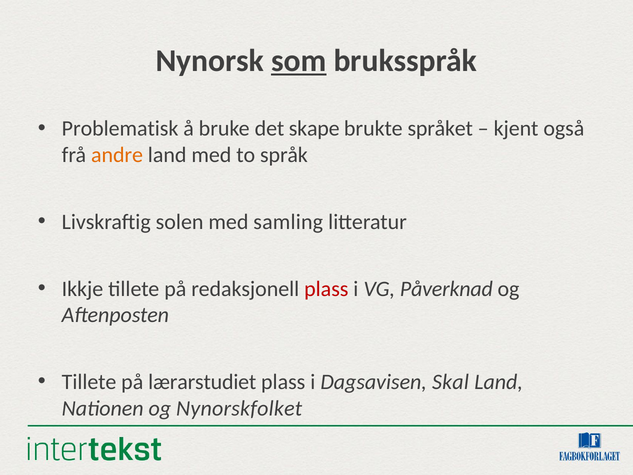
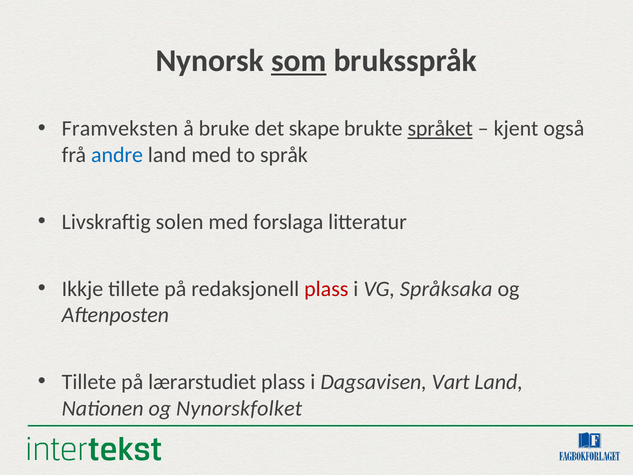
Problematisk: Problematisk -> Framveksten
språket underline: none -> present
andre colour: orange -> blue
samling: samling -> forslaga
Påverknad: Påverknad -> Språksaka
Skal: Skal -> Vart
